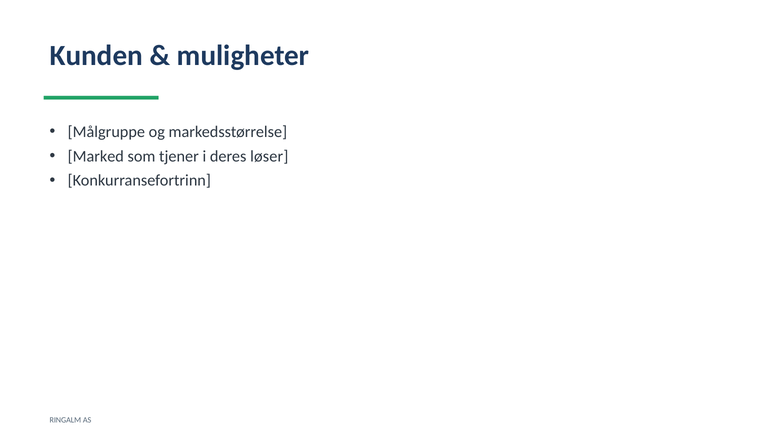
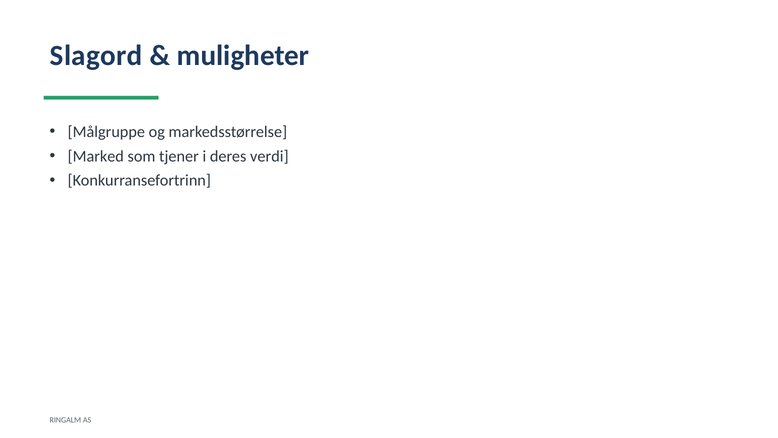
Kunden: Kunden -> Slagord
løser: løser -> verdi
